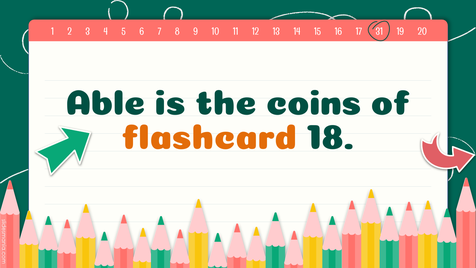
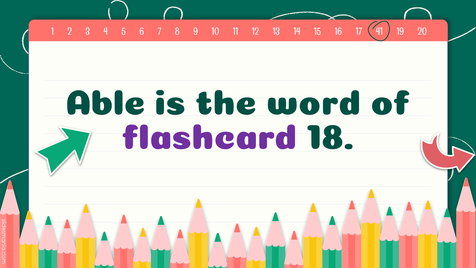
31: 31 -> 41
coins: coins -> word
flashcard colour: orange -> purple
